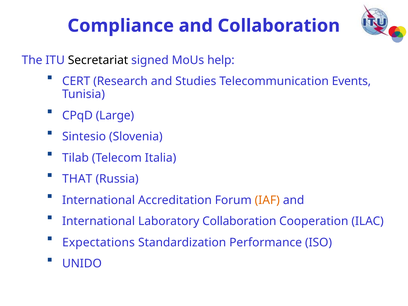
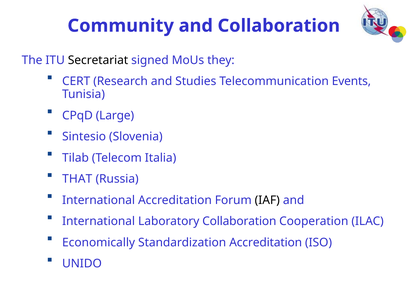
Compliance: Compliance -> Community
help: help -> they
IAF colour: orange -> black
Expectations: Expectations -> Economically
Standardization Performance: Performance -> Accreditation
